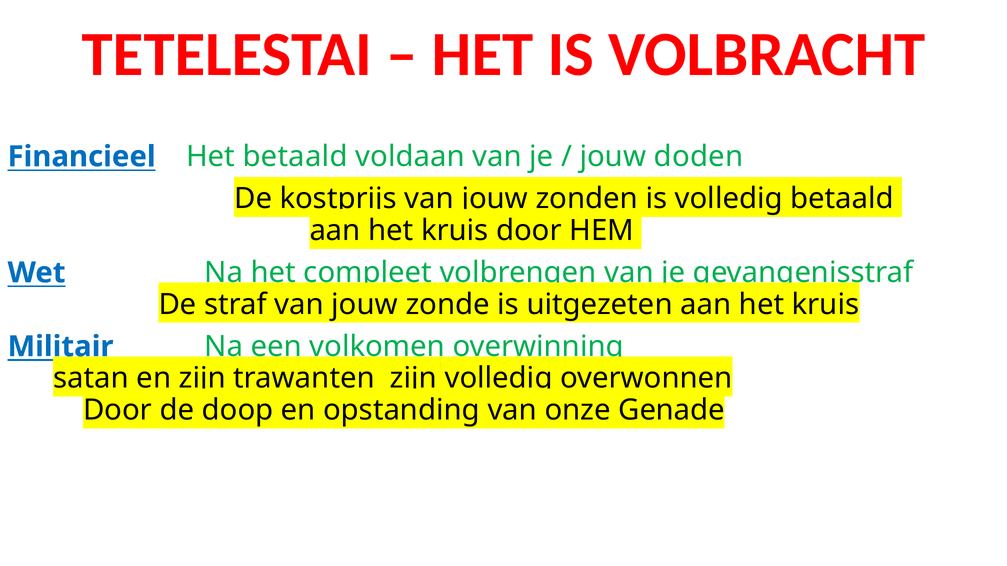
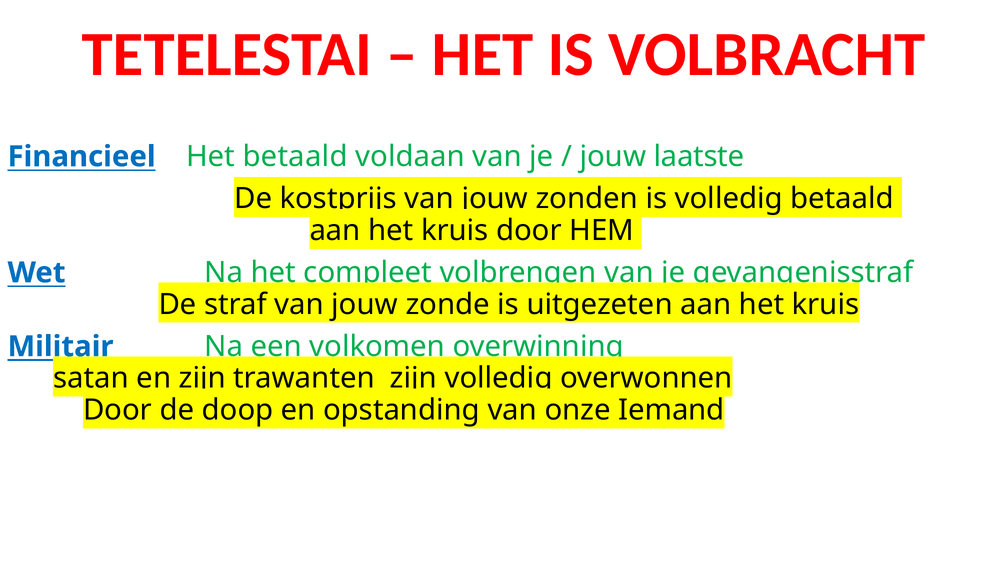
doden: doden -> laatste
Genade: Genade -> Iemand
